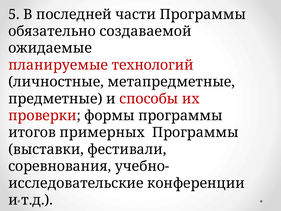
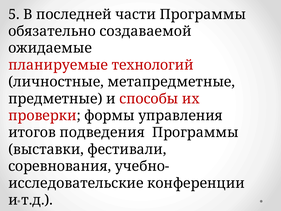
формы программы: программы -> управления
примерных: примерных -> подведения
